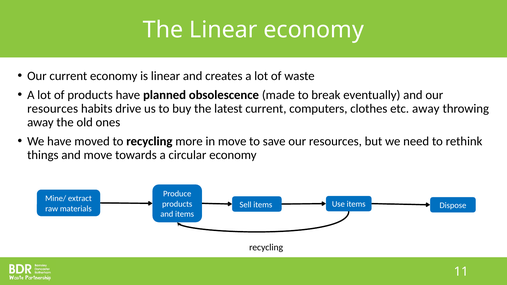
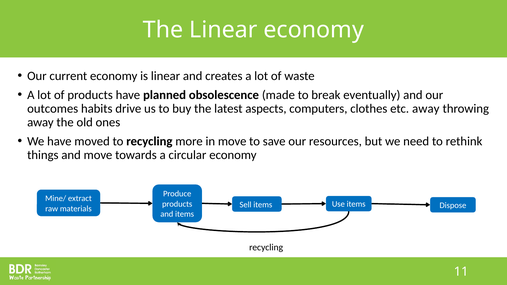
resources at (53, 109): resources -> outcomes
latest current: current -> aspects
